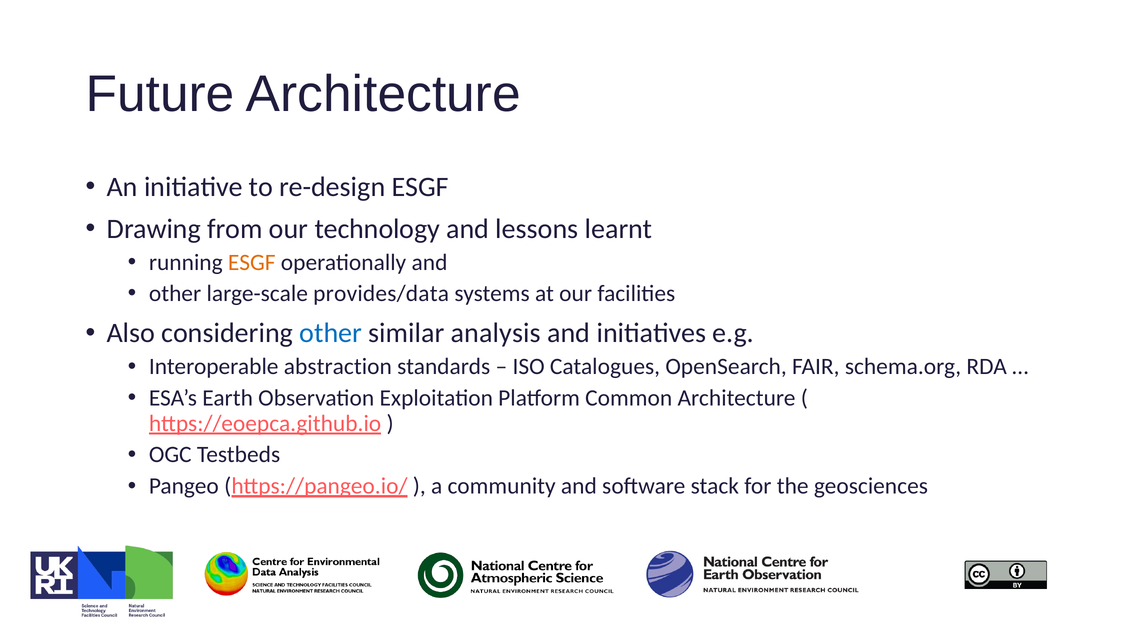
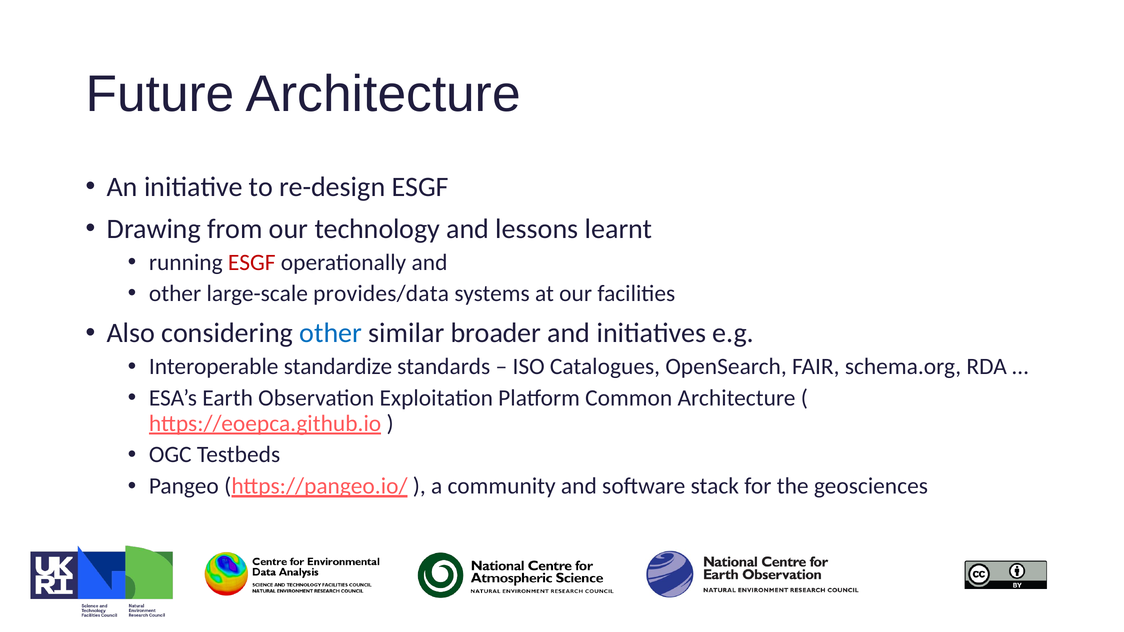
ESGF at (252, 263) colour: orange -> red
analysis: analysis -> broader
abstraction: abstraction -> standardize
